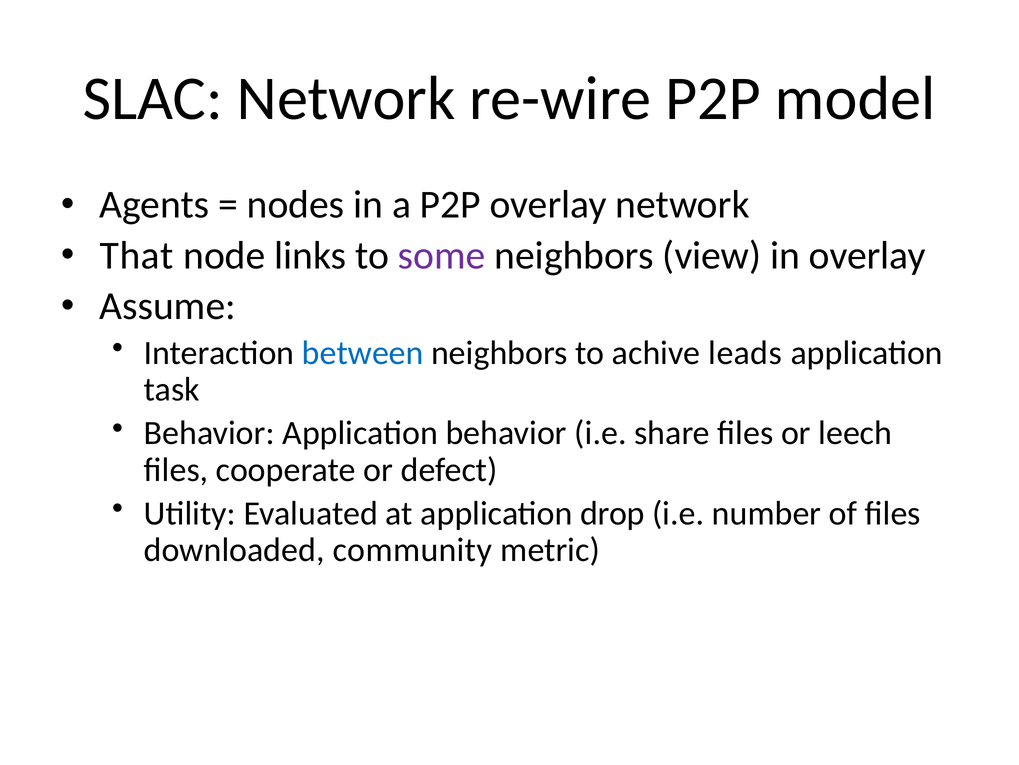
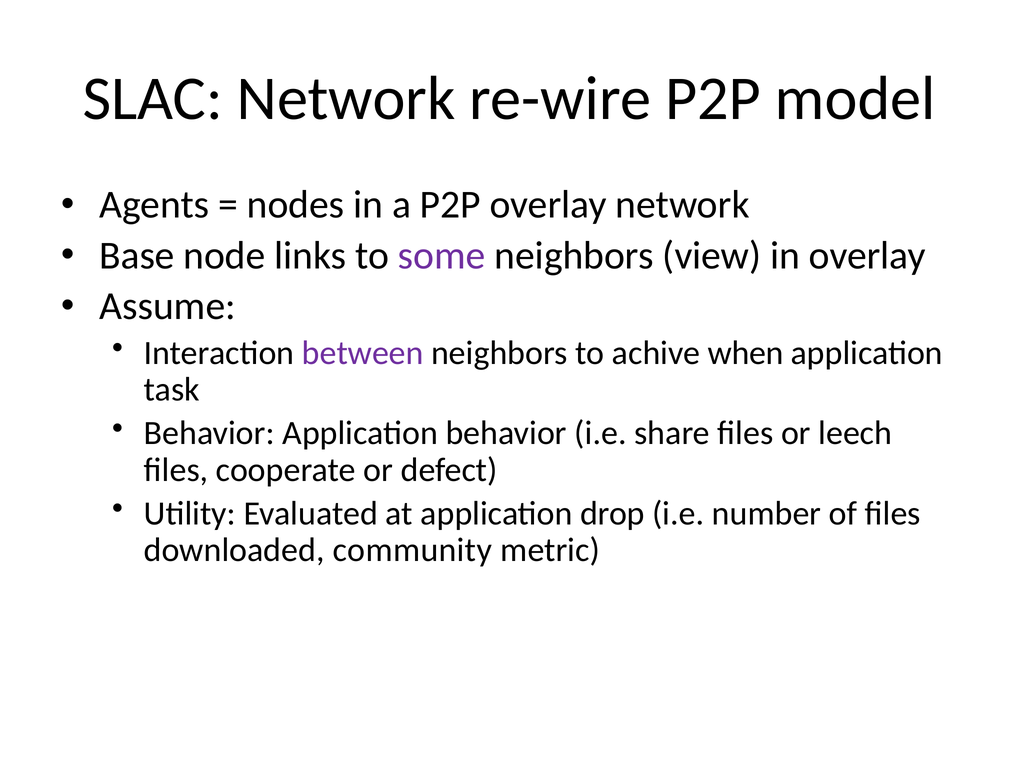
That: That -> Base
between colour: blue -> purple
leads: leads -> when
